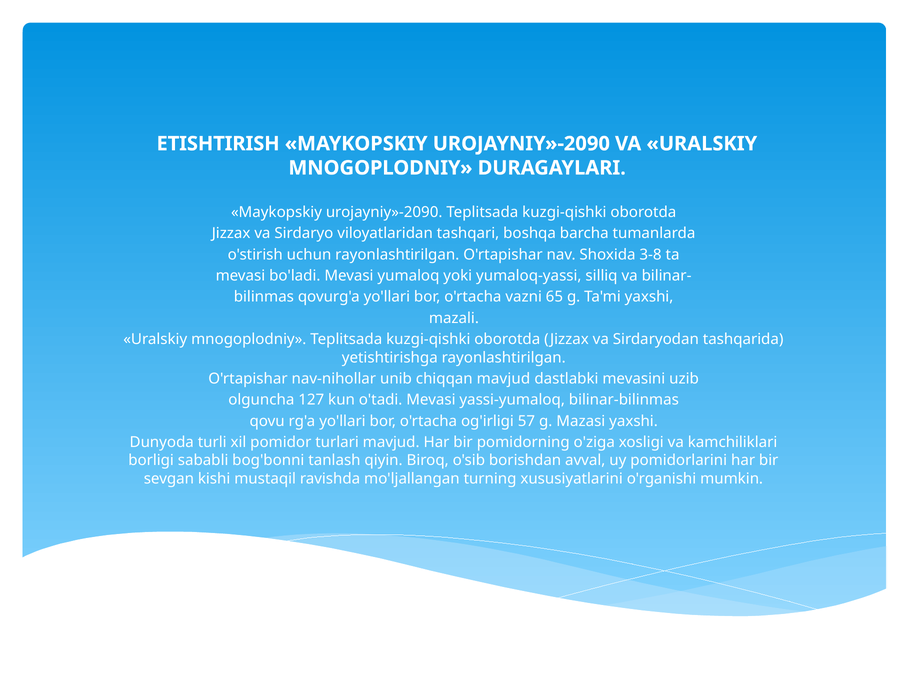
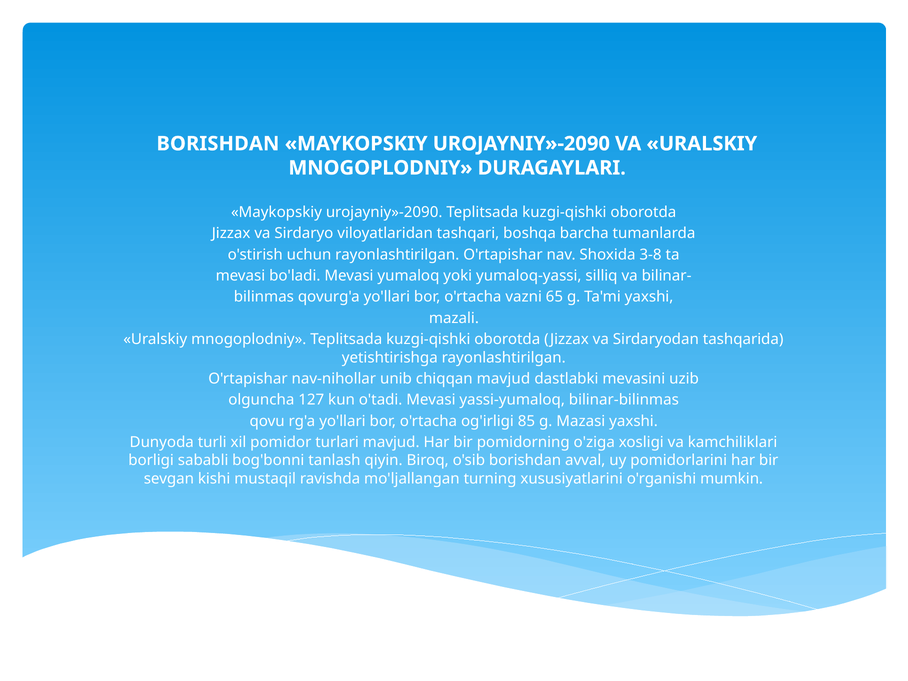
ETISHTIRISH at (218, 144): ETISHTIRISH -> BORISHDAN
57: 57 -> 85
